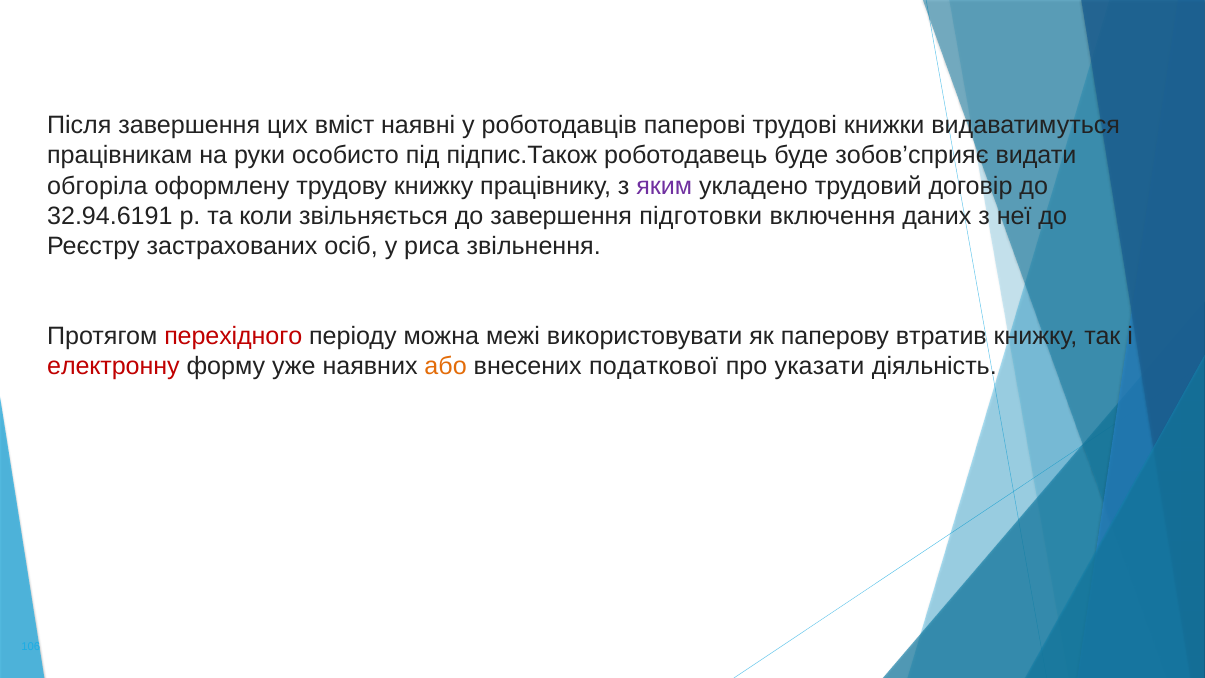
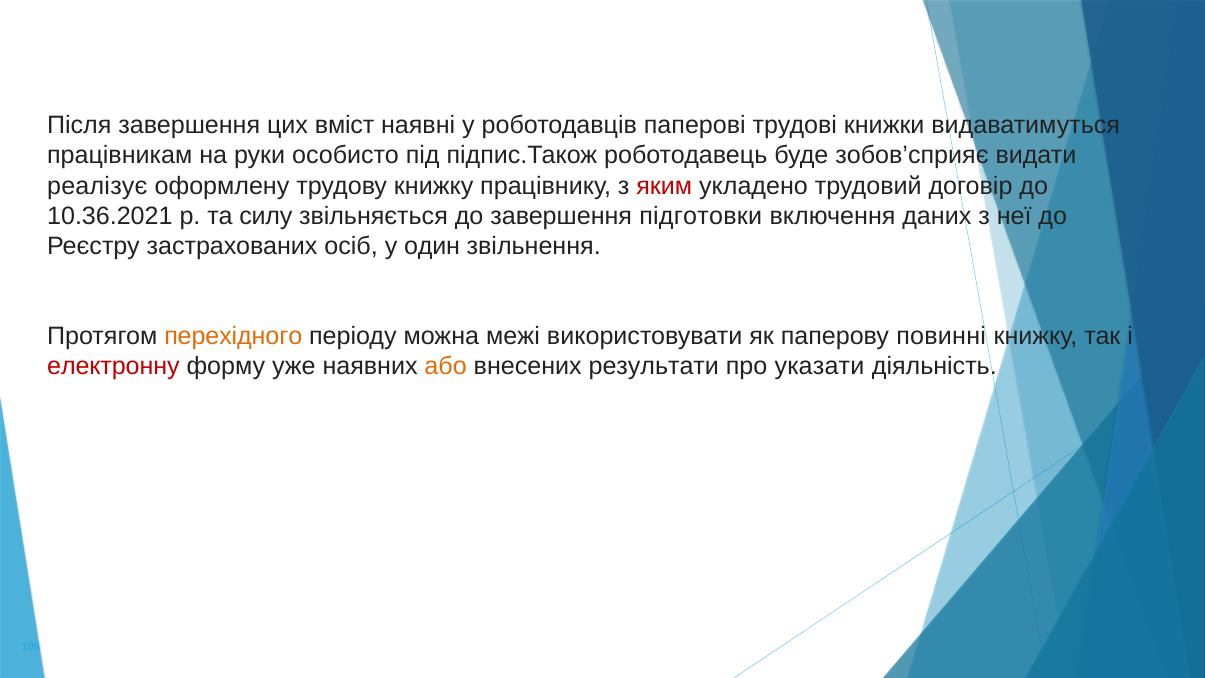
обгоріла: обгоріла -> реалізує
яким colour: purple -> red
32.94.6191: 32.94.6191 -> 10.36.2021
коли: коли -> силу
риса: риса -> один
перехідного colour: red -> orange
втратив: втратив -> повинні
податкової: податкової -> результати
